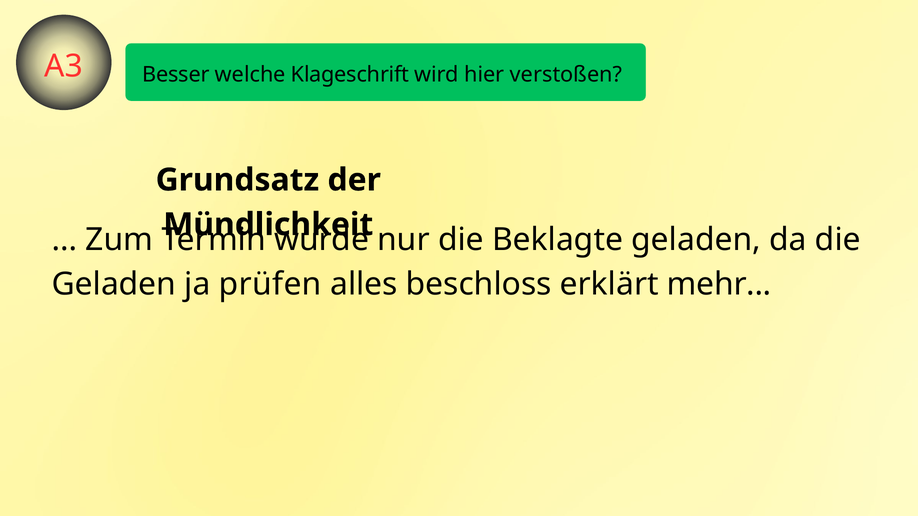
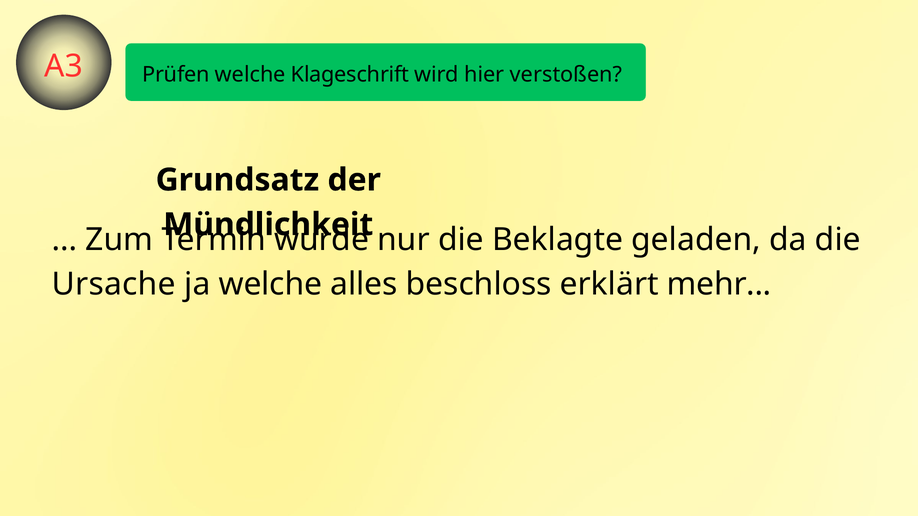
Besser: Besser -> Prüfen
Geladen at (114, 284): Geladen -> Ursache
ja prüfen: prüfen -> welche
